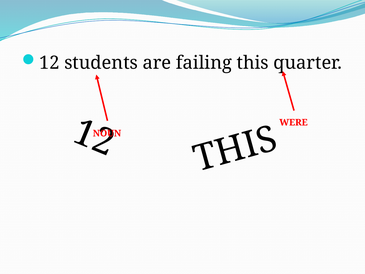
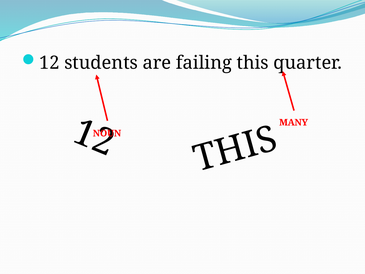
WERE: WERE -> MANY
